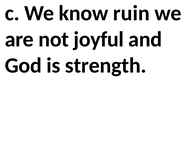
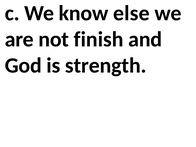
ruin: ruin -> else
joyful: joyful -> finish
